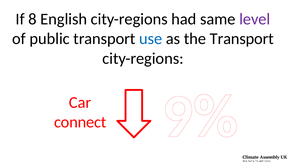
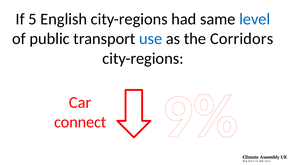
8: 8 -> 5
level colour: purple -> blue
the Transport: Transport -> Corridors
